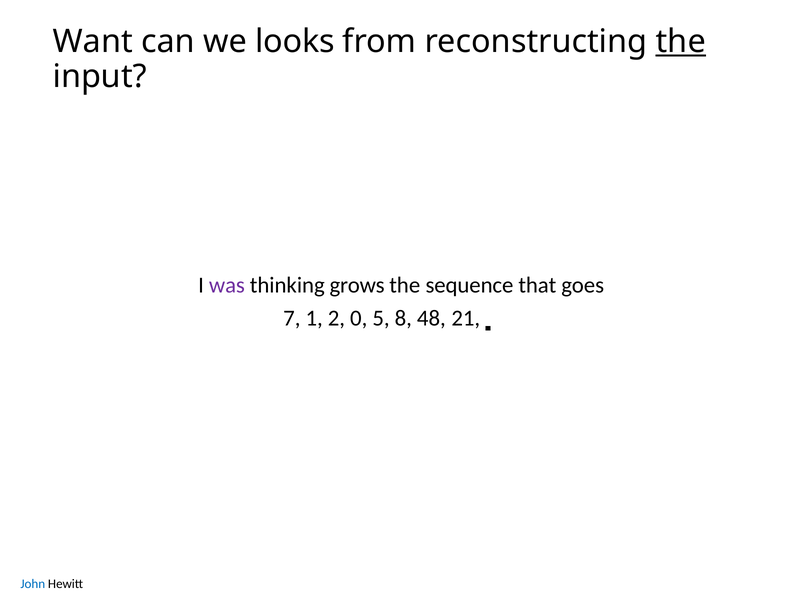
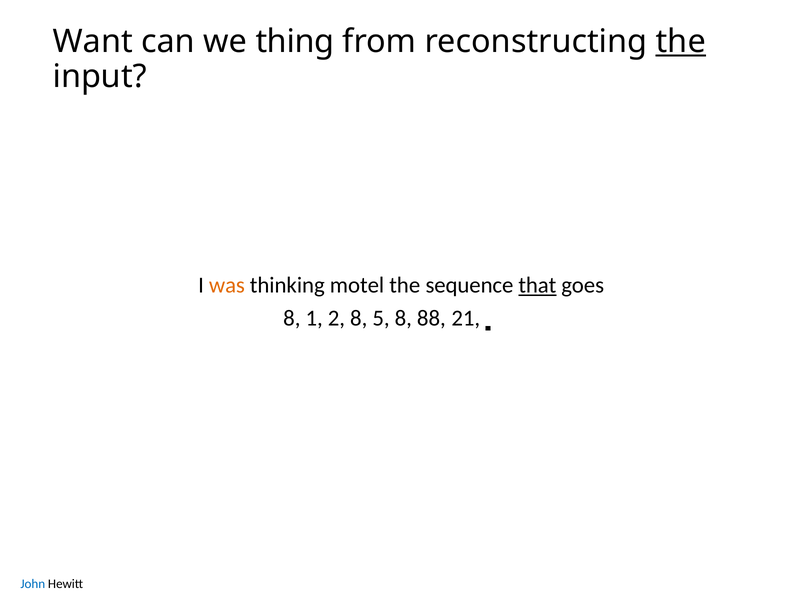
looks: looks -> thing
was colour: purple -> orange
grows: grows -> motel
that underline: none -> present
7 at (292, 318): 7 -> 8
2 0: 0 -> 8
48: 48 -> 88
